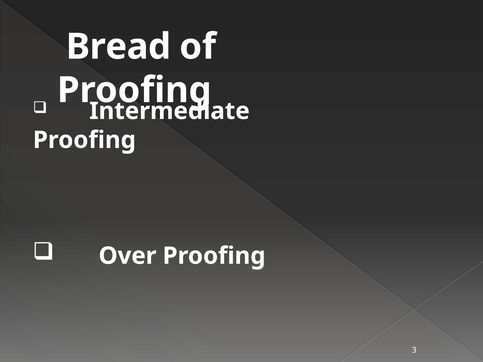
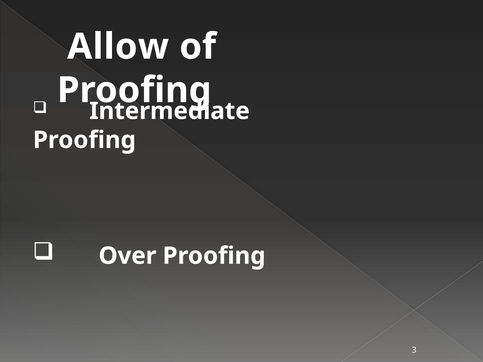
Bread: Bread -> Allow
